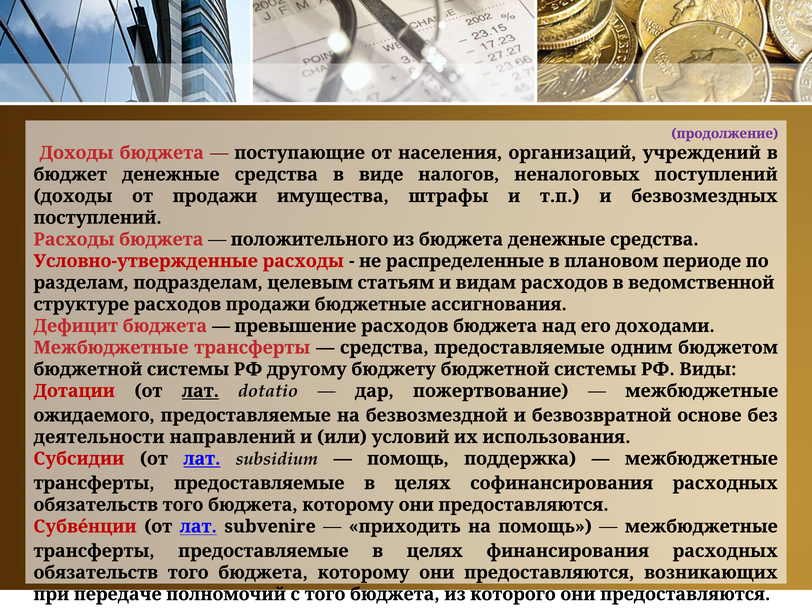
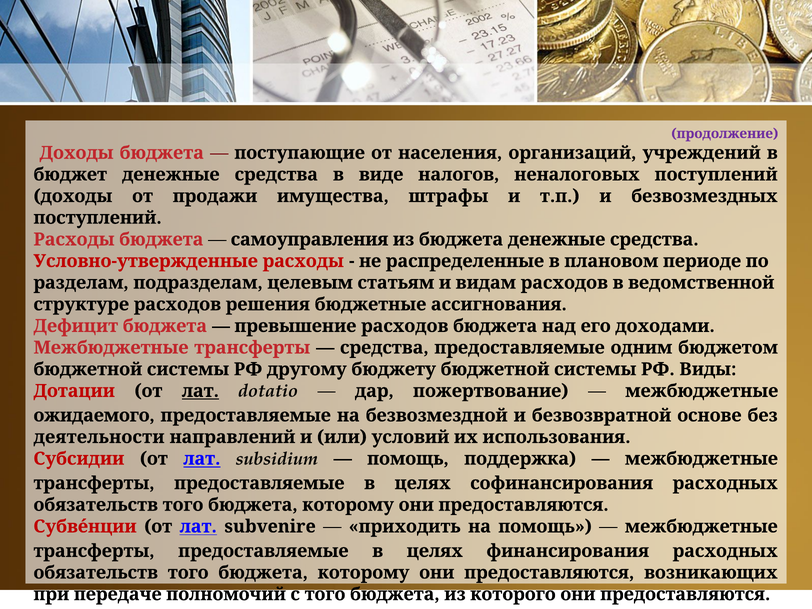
положительного: положительного -> самоуправления
расходов продажи: продажи -> решения
